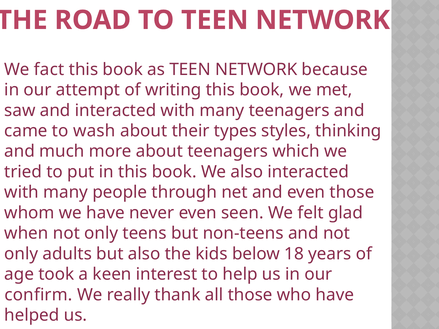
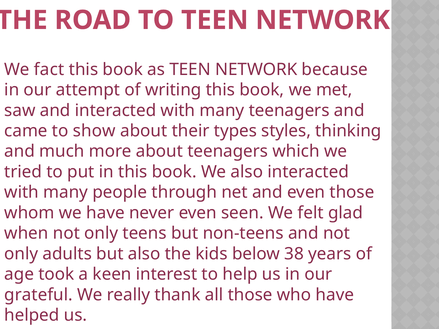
wash: wash -> show
18: 18 -> 38
confirm: confirm -> grateful
